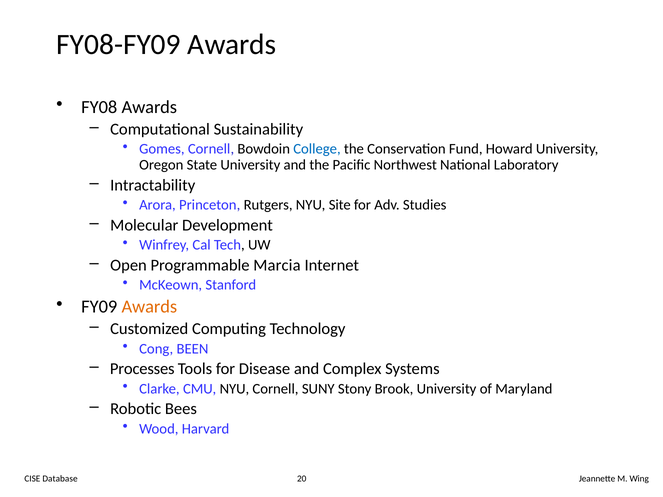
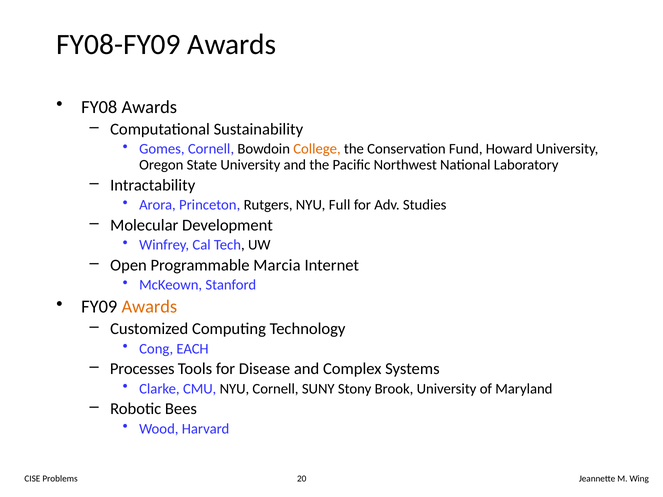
College colour: blue -> orange
Site: Site -> Full
BEEN: BEEN -> EACH
Database: Database -> Problems
